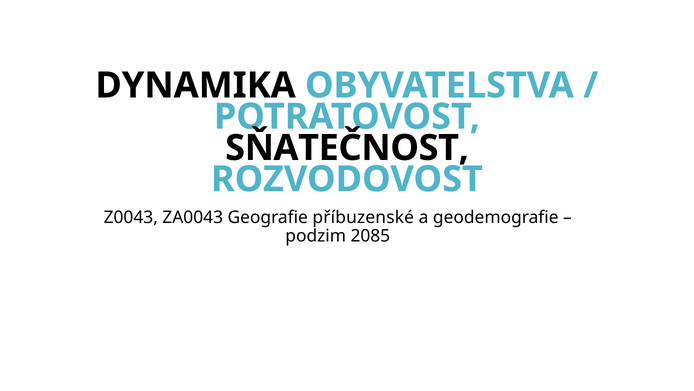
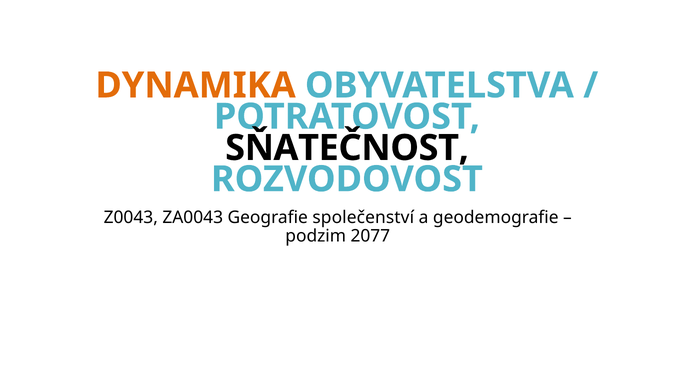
DYNAMIKA colour: black -> orange
příbuzenské: příbuzenské -> společenství
2085: 2085 -> 2077
